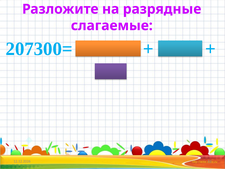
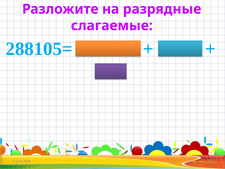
207300=: 207300= -> 288105=
